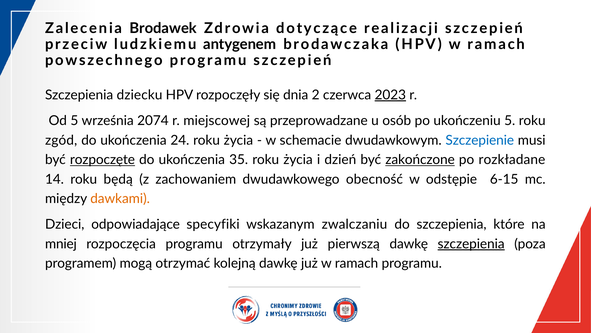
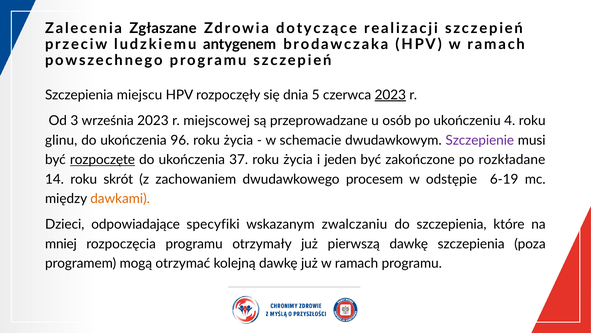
Brodawek: Brodawek -> Zgłaszane
dziecku: dziecku -> miejscu
2: 2 -> 5
Od 5: 5 -> 3
września 2074: 2074 -> 2023
ukończeniu 5: 5 -> 4
zgód: zgód -> glinu
24: 24 -> 96
Szczepienie colour: blue -> purple
35: 35 -> 37
dzień: dzień -> jeden
zakończone underline: present -> none
będą: będą -> skrót
obecność: obecność -> procesem
6-15: 6-15 -> 6-19
szczepienia at (471, 244) underline: present -> none
